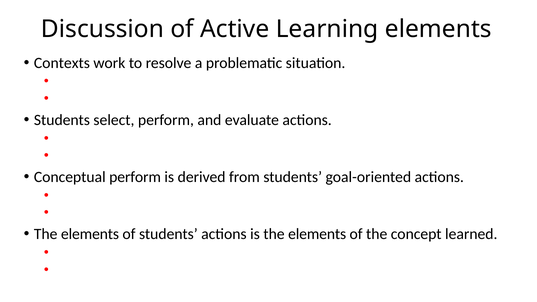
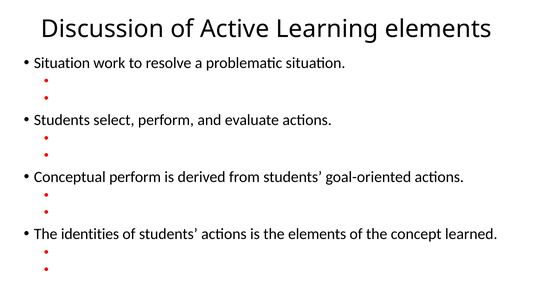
Contexts at (62, 63): Contexts -> Situation
elements at (90, 234): elements -> identities
